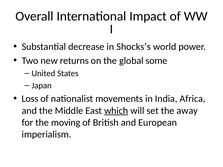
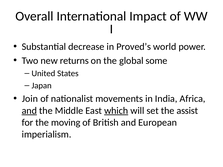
Shocks’s: Shocks’s -> Proved’s
Loss: Loss -> Join
and at (29, 111) underline: none -> present
away: away -> assist
